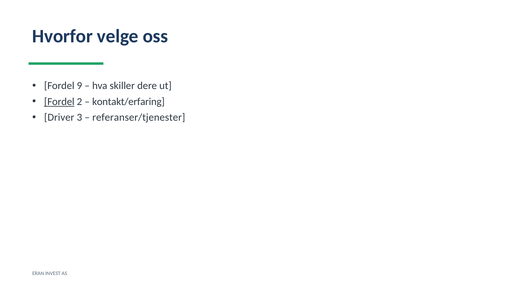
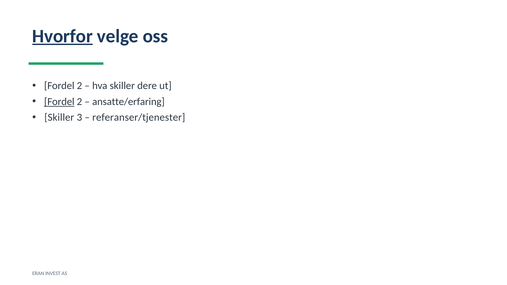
Hvorfor underline: none -> present
9 at (80, 86): 9 -> 2
kontakt/erfaring: kontakt/erfaring -> ansatte/erfaring
Driver at (59, 118): Driver -> Skiller
